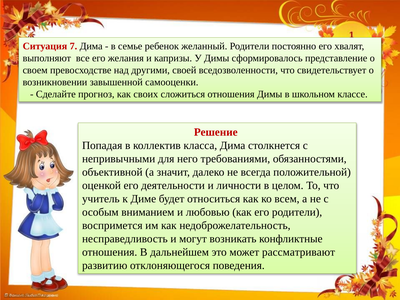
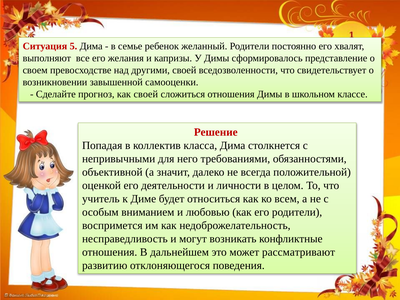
7: 7 -> 5
как своих: своих -> своей
